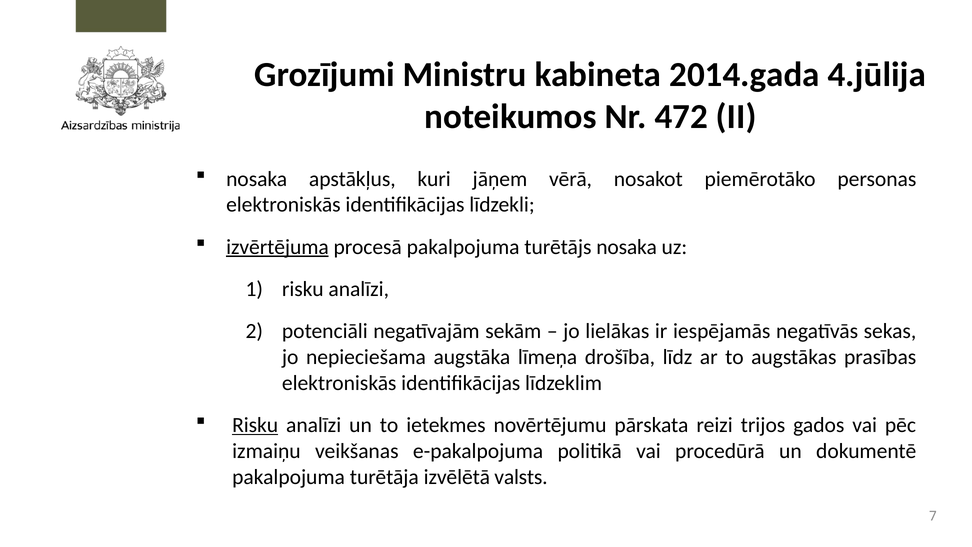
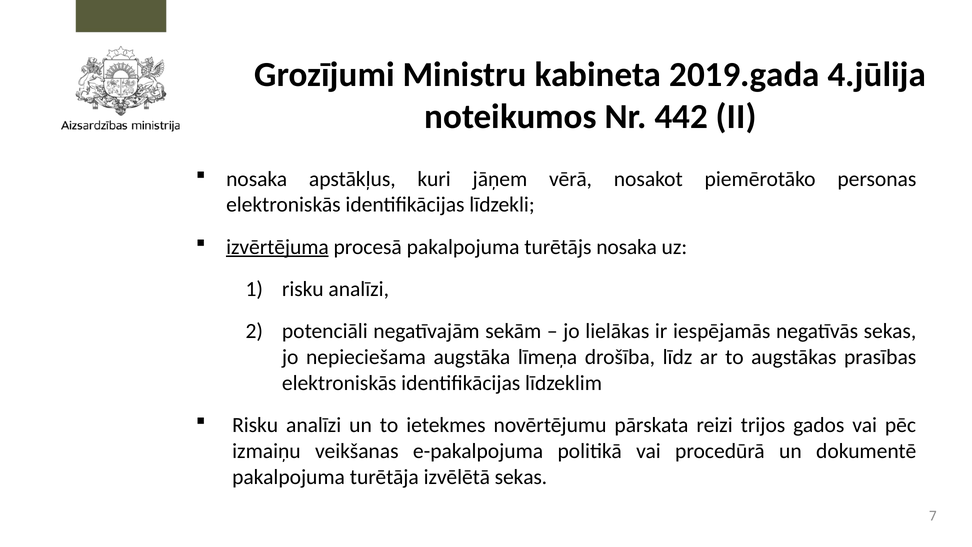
2014.gada: 2014.gada -> 2019.gada
472: 472 -> 442
Risku at (255, 425) underline: present -> none
izvēlētā valsts: valsts -> sekas
